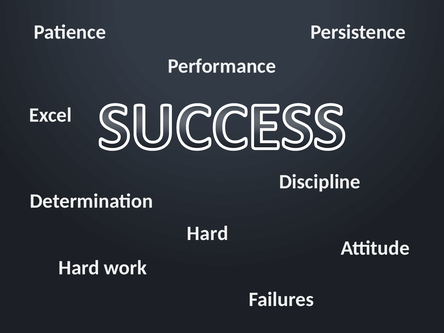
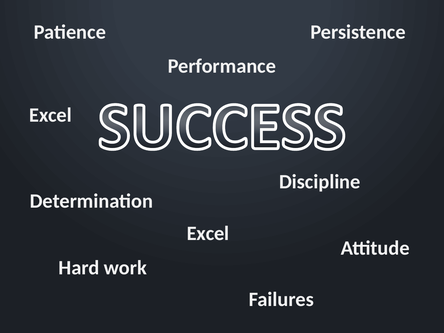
Hard at (208, 234): Hard -> Excel
